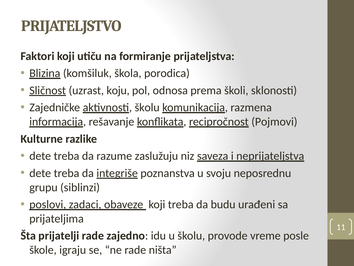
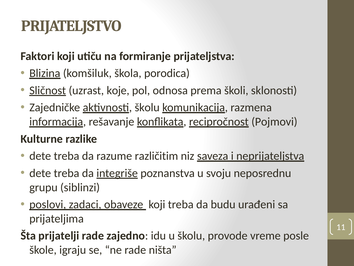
koju: koju -> koje
zaslužuju: zaslužuju -> različitim
